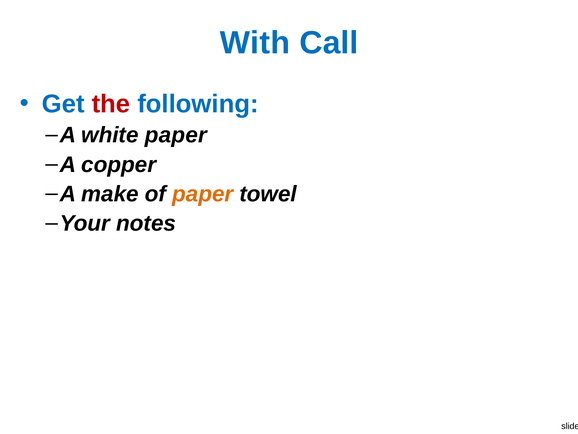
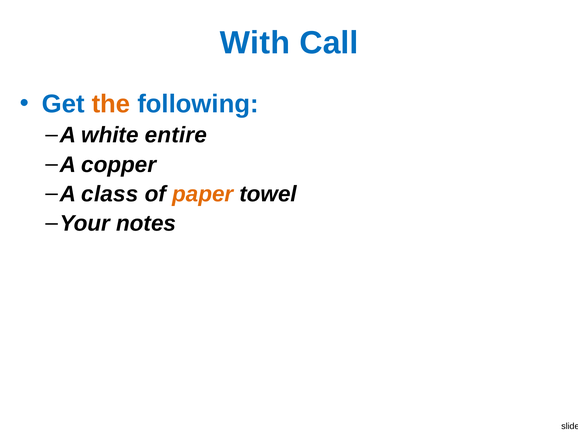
the colour: red -> orange
white paper: paper -> entire
make: make -> class
